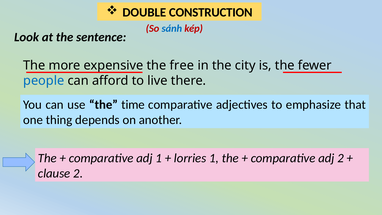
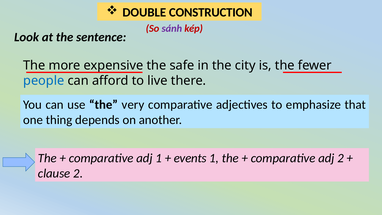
sánh colour: blue -> purple
free: free -> safe
time: time -> very
lorries: lorries -> events
